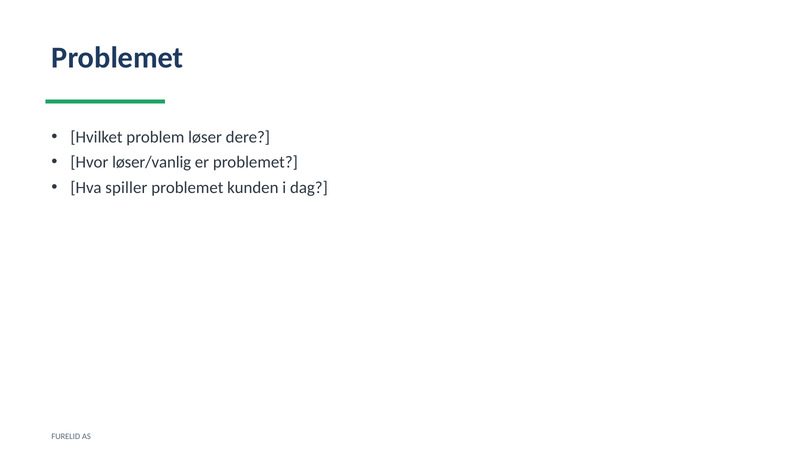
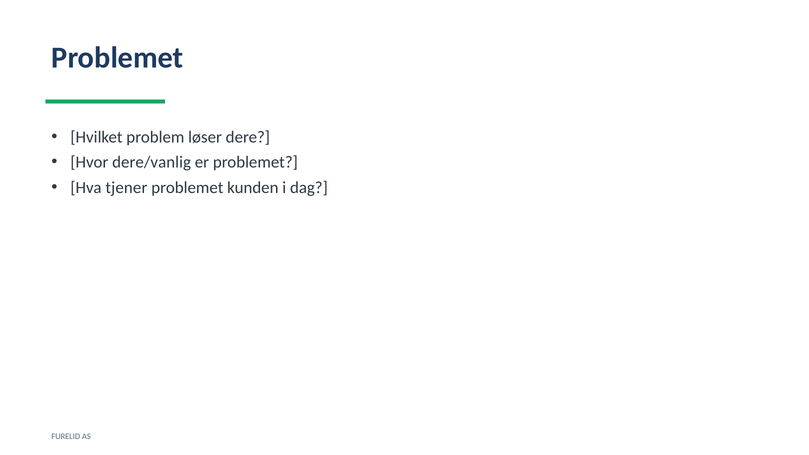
løser/vanlig: løser/vanlig -> dere/vanlig
spiller: spiller -> tjener
